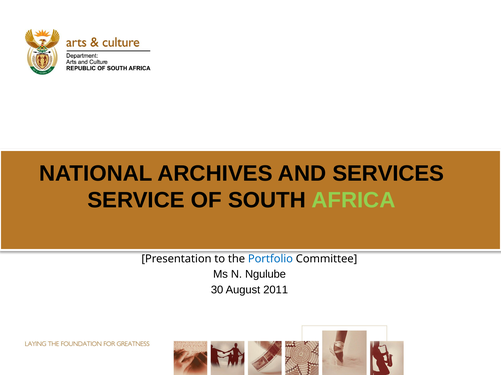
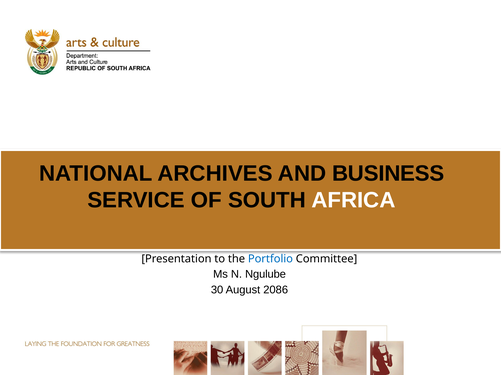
SERVICES: SERVICES -> BUSINESS
AFRICA colour: light green -> white
2011: 2011 -> 2086
